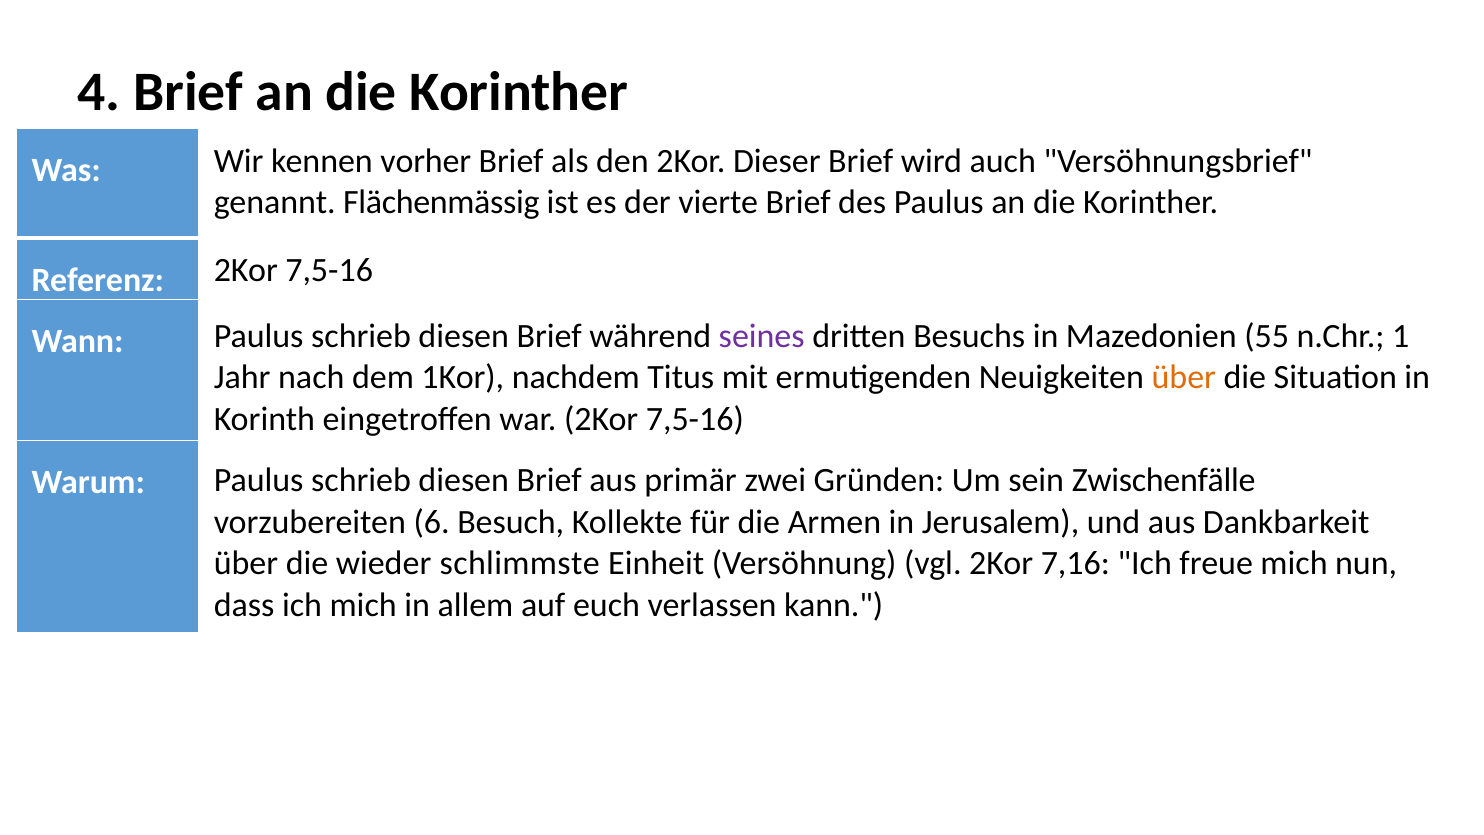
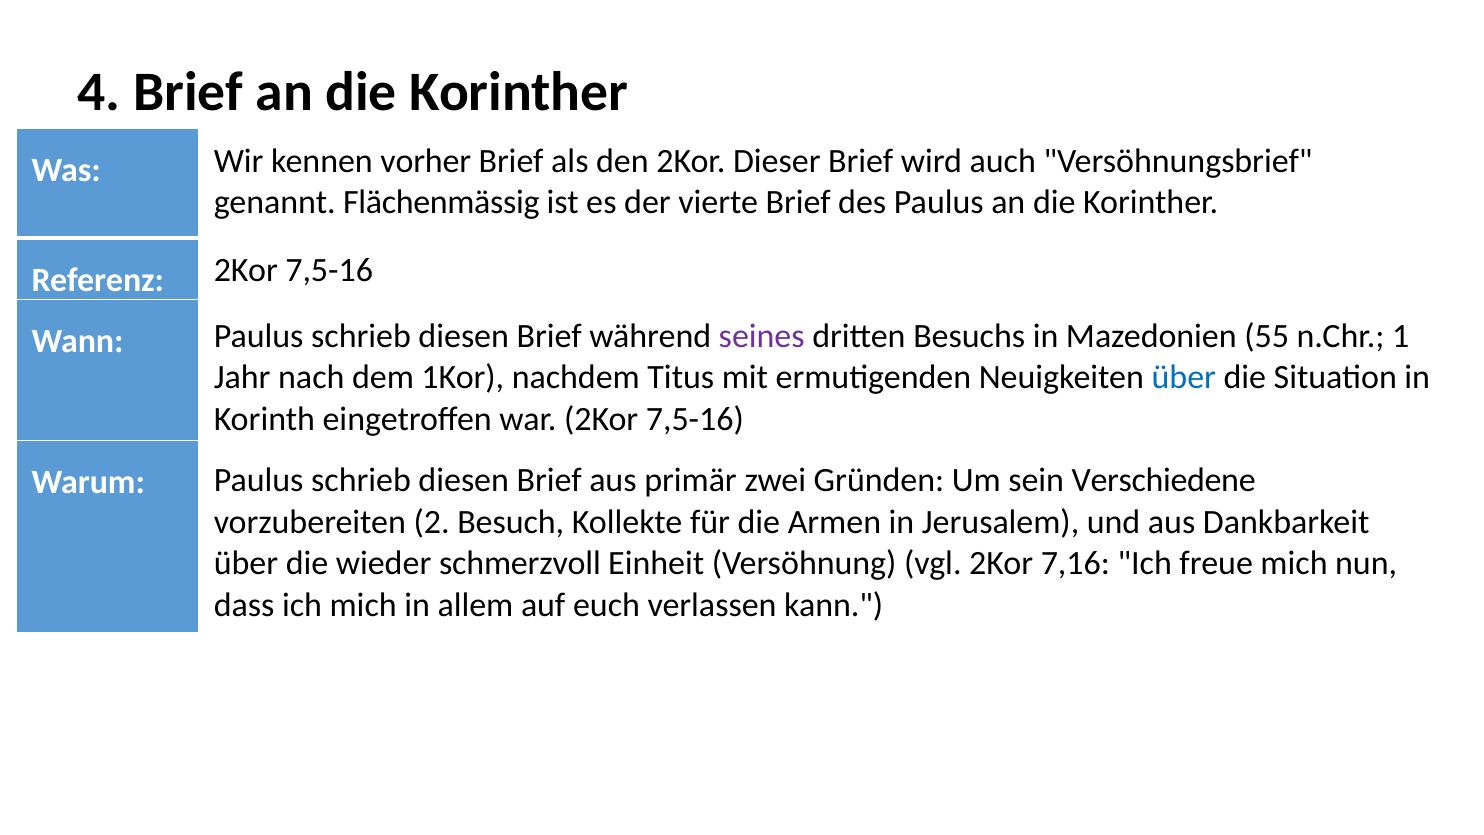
über at (1184, 377) colour: orange -> blue
Zwischenfälle: Zwischenfälle -> Verschiedene
6: 6 -> 2
schlimmste: schlimmste -> schmerzvoll
